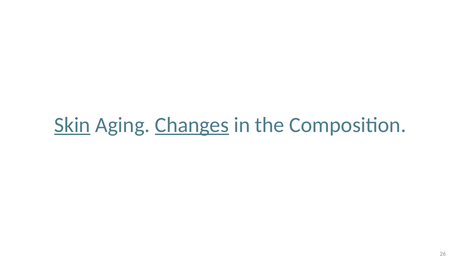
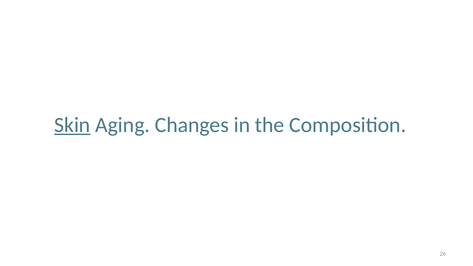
Changes underline: present -> none
